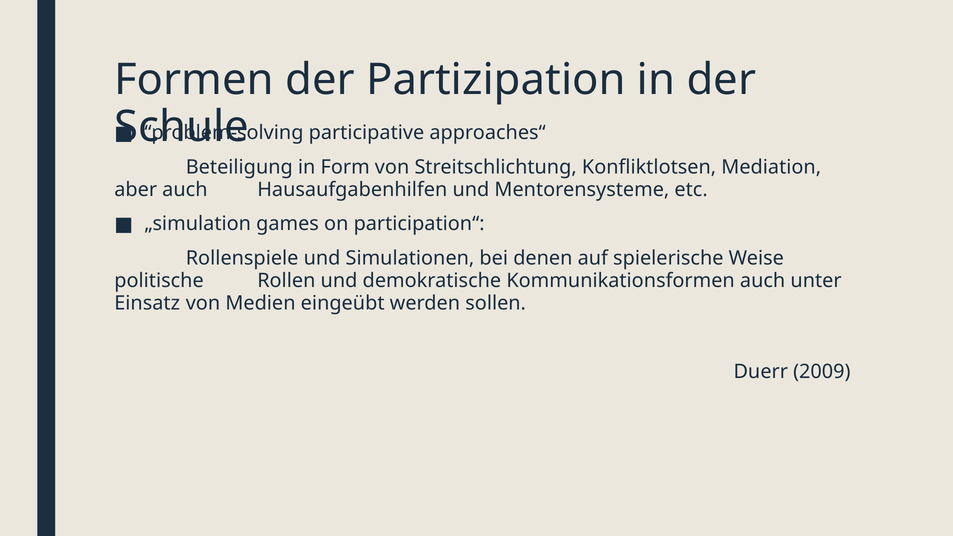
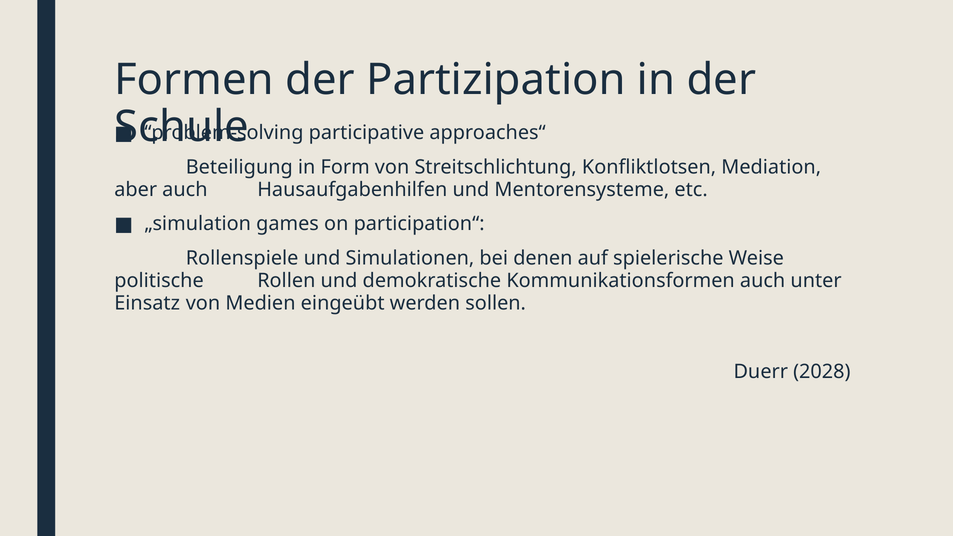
2009: 2009 -> 2028
